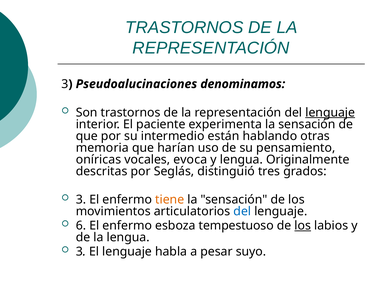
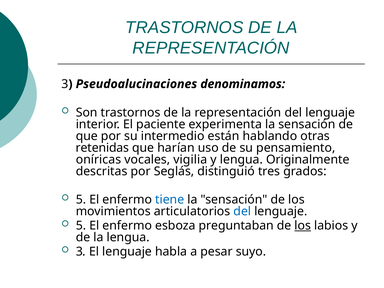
lenguaje at (330, 112) underline: present -> none
memoria: memoria -> retenidas
evoca: evoca -> vigilia
3 at (81, 200): 3 -> 5
tiene colour: orange -> blue
6 at (81, 226): 6 -> 5
tempestuoso: tempestuoso -> preguntaban
